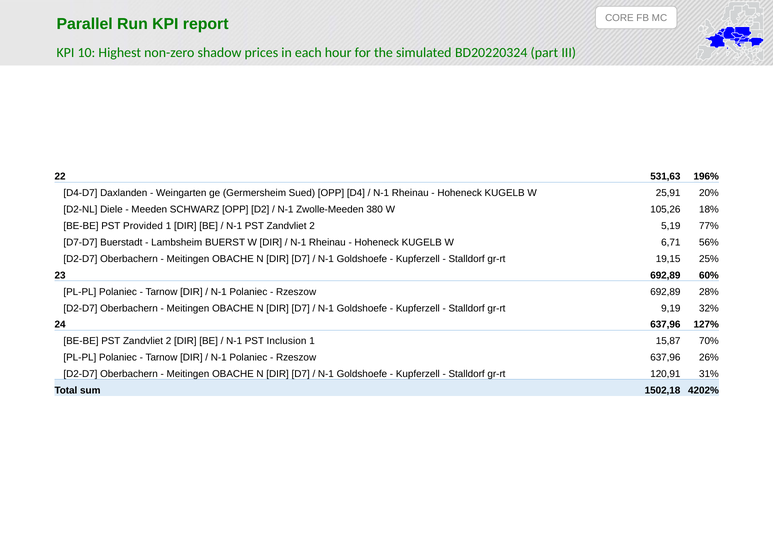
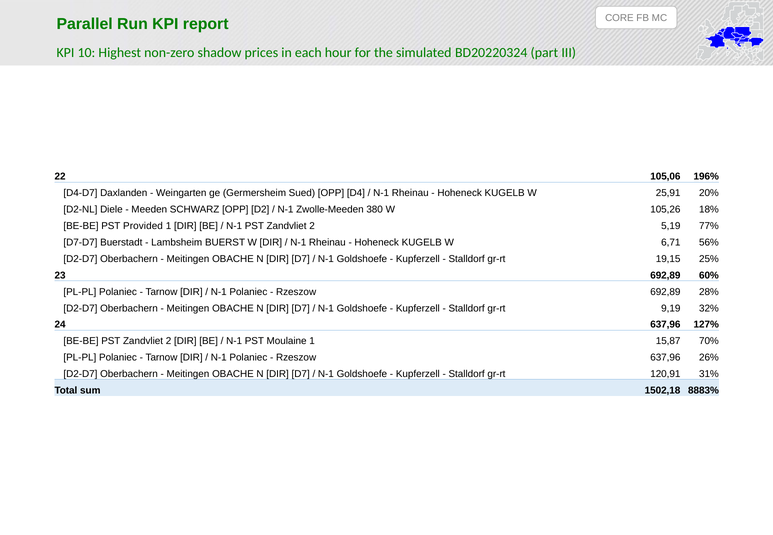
531,63: 531,63 -> 105,06
Inclusion: Inclusion -> Moulaine
4202%: 4202% -> 8883%
